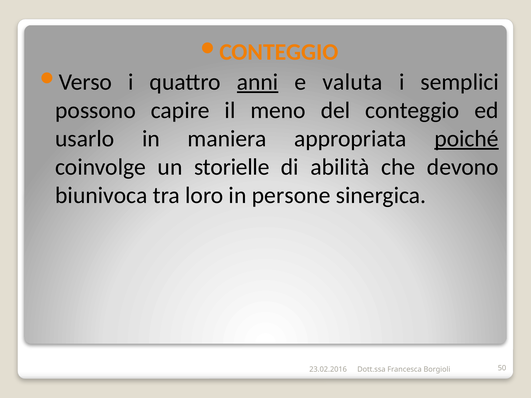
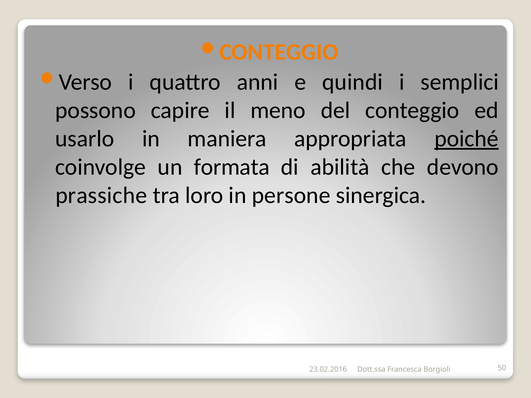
anni underline: present -> none
valuta: valuta -> quindi
storielle: storielle -> formata
biunivoca: biunivoca -> prassiche
